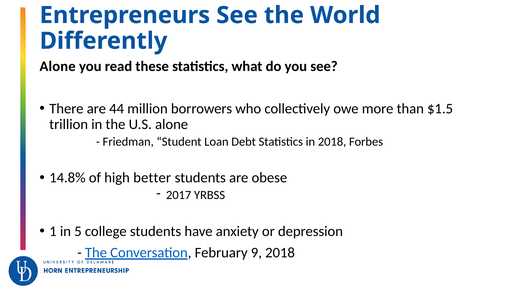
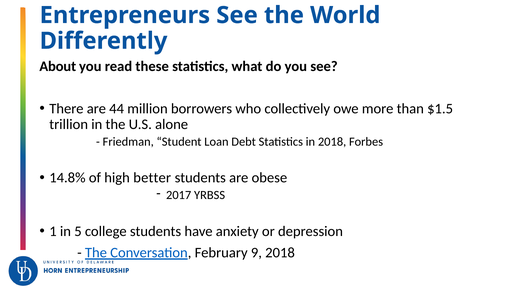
Alone at (58, 66): Alone -> About
